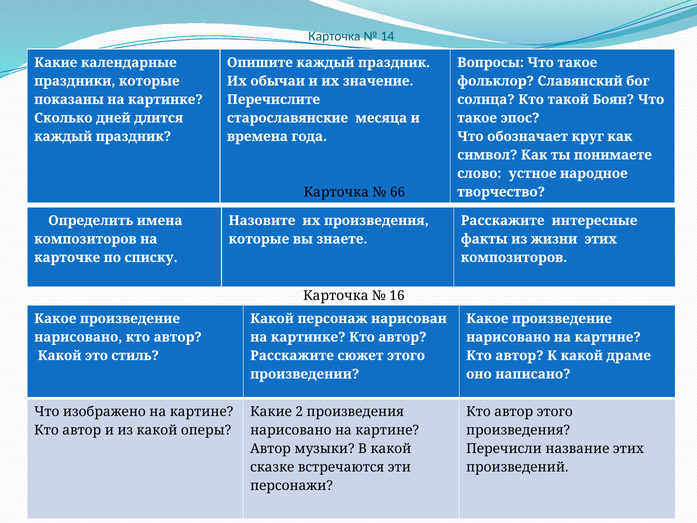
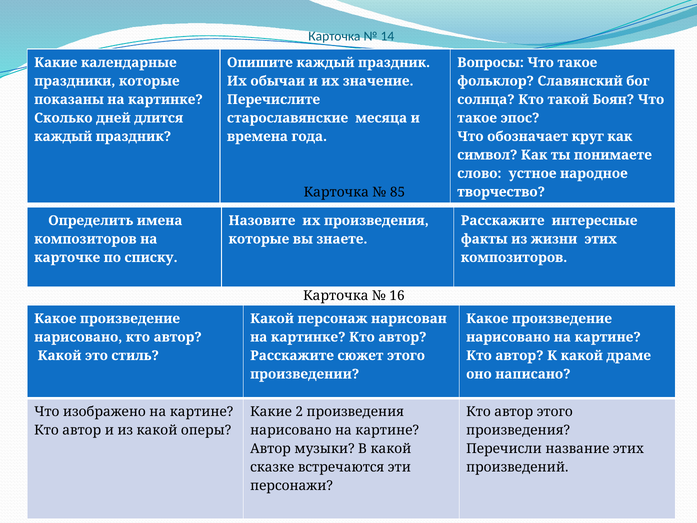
66: 66 -> 85
